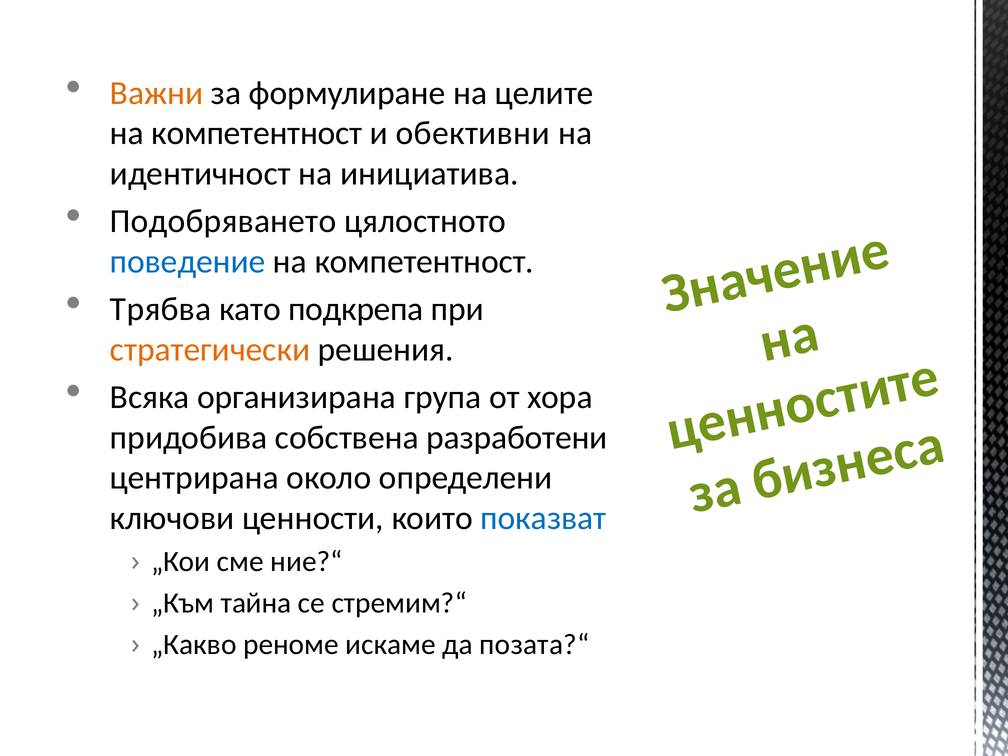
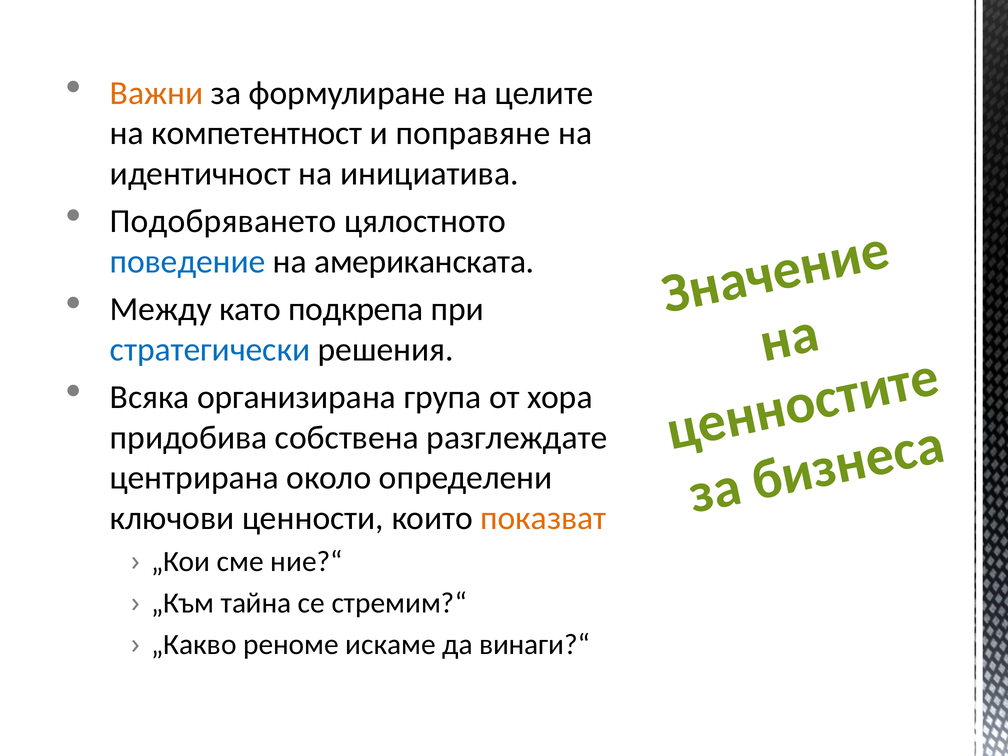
обективни: обективни -> поправяне
компетентност at (424, 262): компетентност -> американската
Трябва: Трябва -> Между
стратегически colour: orange -> blue
разработени: разработени -> разглеждате
показват colour: blue -> orange
позата?“: позата?“ -> винаги?“
